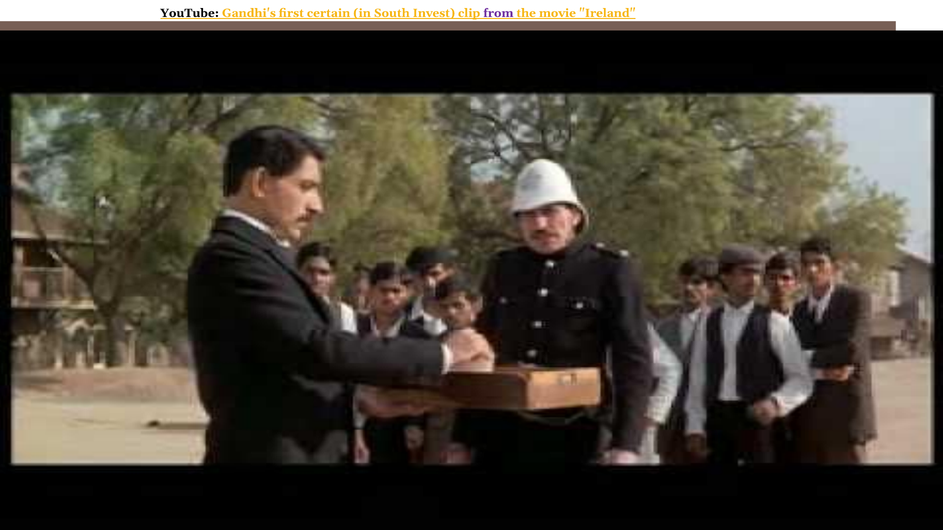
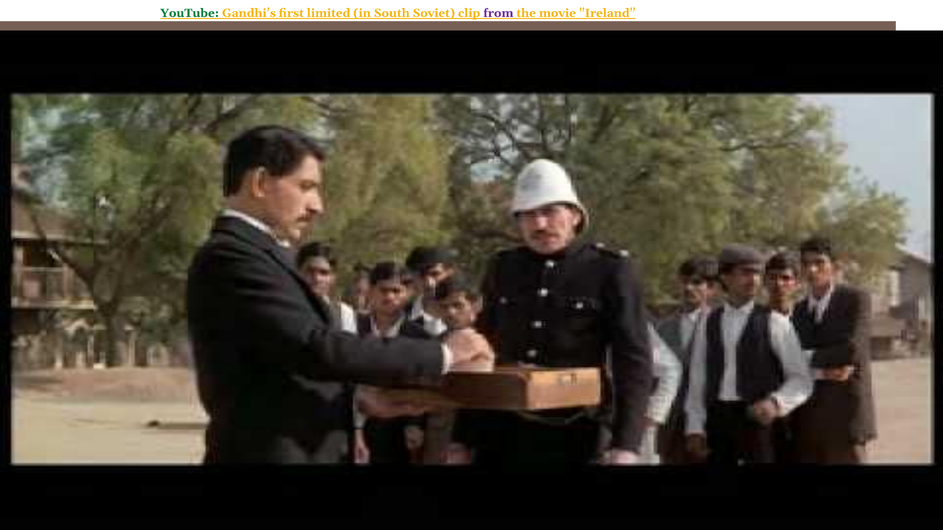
YouTube colour: black -> green
certain: certain -> limited
Invest: Invest -> Soviet
